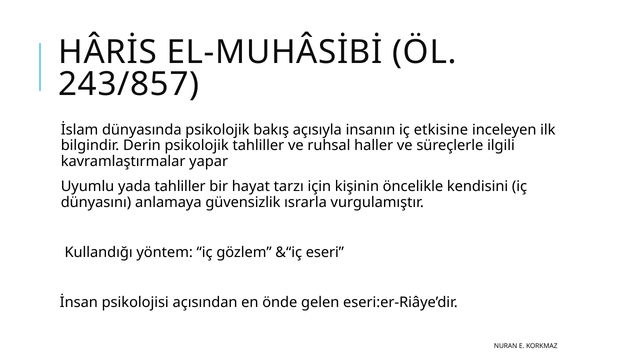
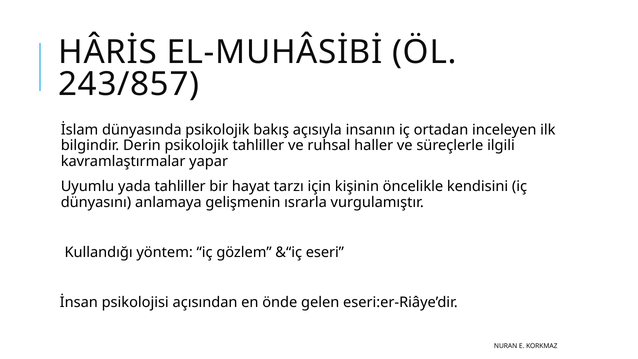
etkisine: etkisine -> ortadan
güvensizlik: güvensizlik -> gelişmenin
